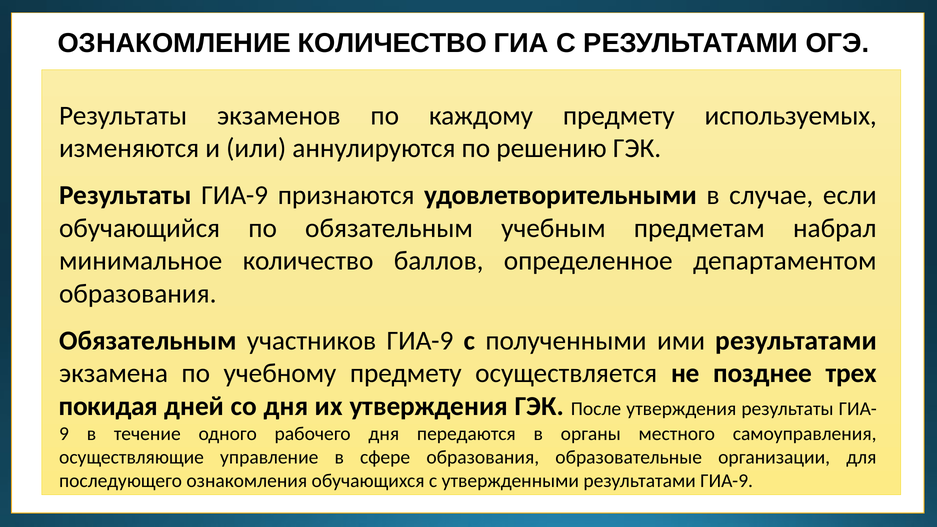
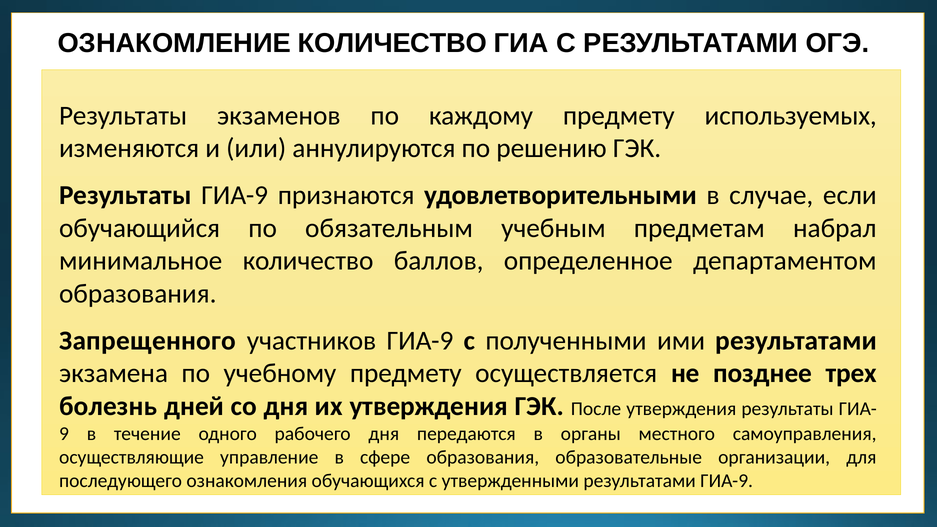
Обязательным at (148, 341): Обязательным -> Запрещенного
покидая: покидая -> болезнь
